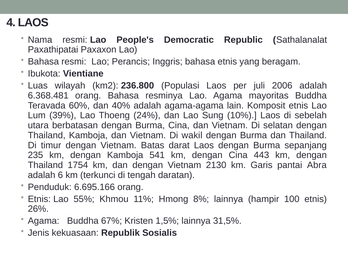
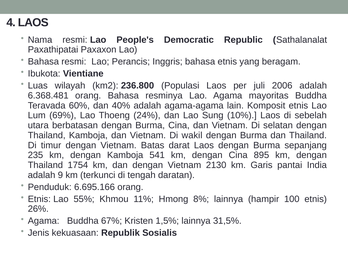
39%: 39% -> 69%
443: 443 -> 895
Abra: Abra -> India
6: 6 -> 9
